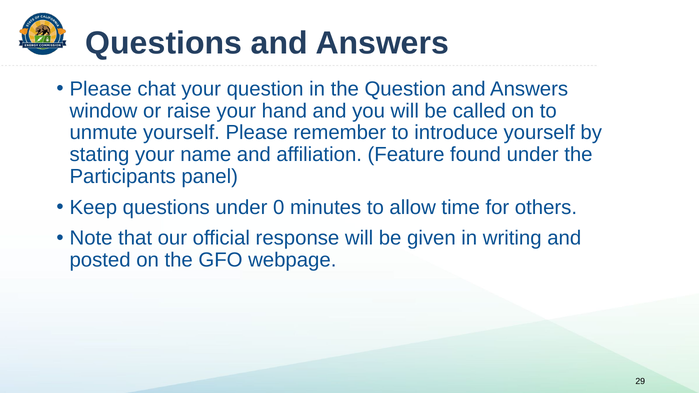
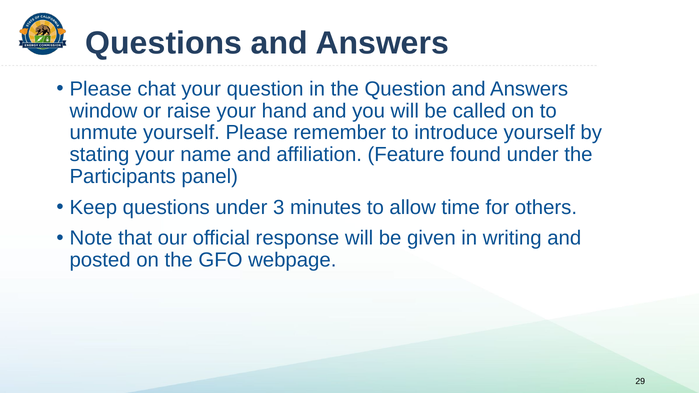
0: 0 -> 3
